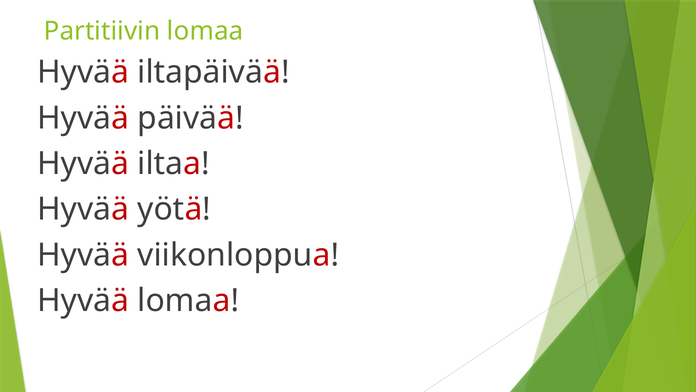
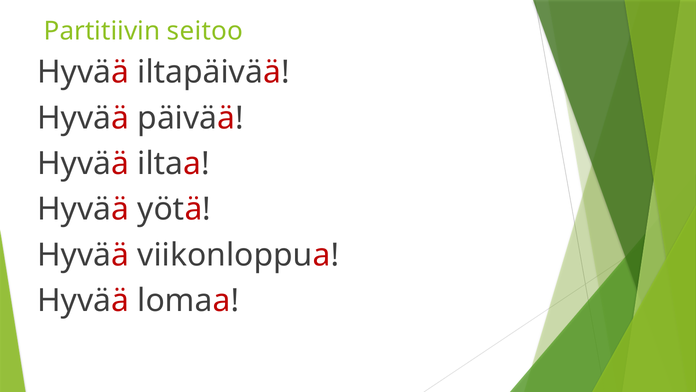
Partitiivin lomaa: lomaa -> seitoo
